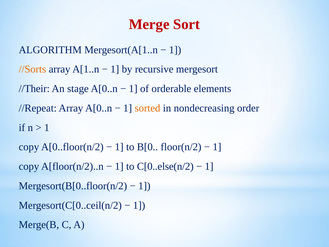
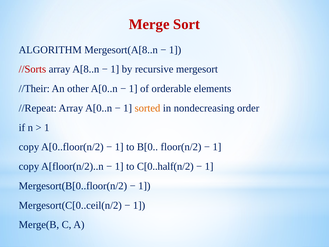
Mergesort(A[1..n: Mergesort(A[1..n -> Mergesort(A[8..n
//Sorts colour: orange -> red
A[1..n: A[1..n -> A[8..n
stage: stage -> other
C[0..else(n/2: C[0..else(n/2 -> C[0..half(n/2
